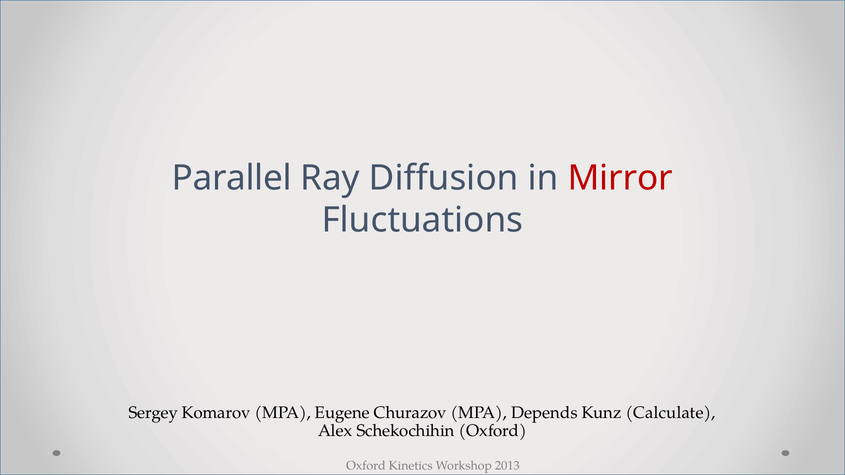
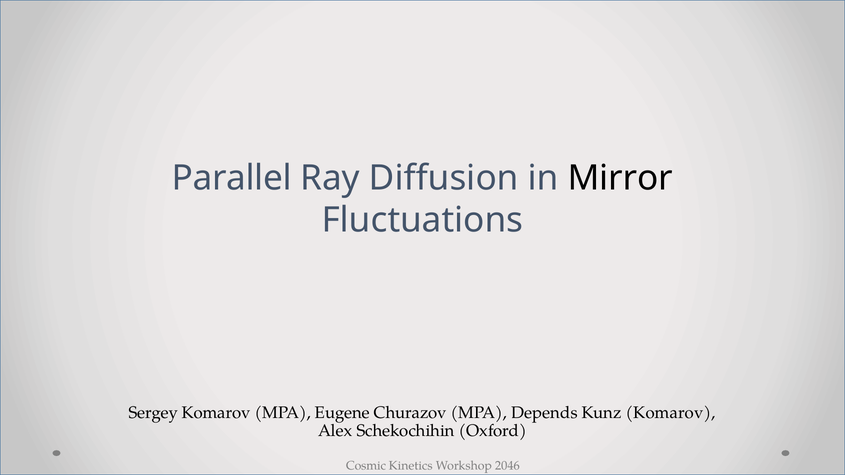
Mirror colour: red -> black
Kunz Calculate: Calculate -> Komarov
Oxford at (366, 466): Oxford -> Cosmic
2013: 2013 -> 2046
